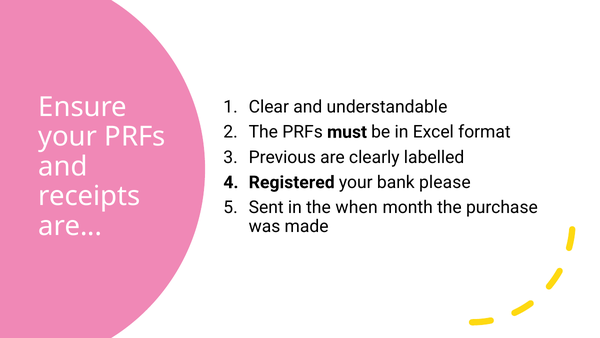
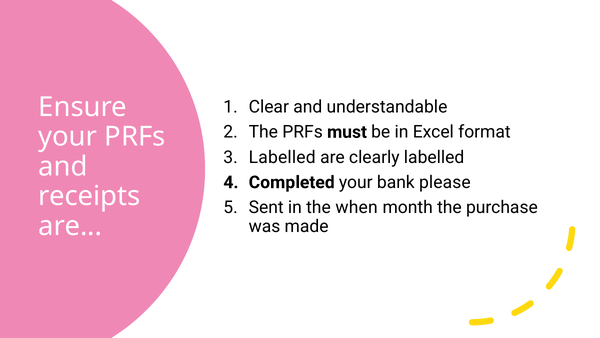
Previous at (282, 157): Previous -> Labelled
Registered: Registered -> Completed
